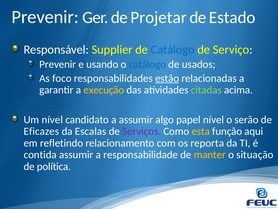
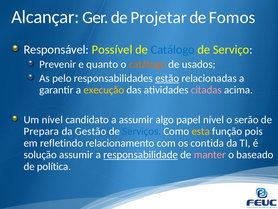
Prevenir at (45, 17): Prevenir -> Alcançar
Estado: Estado -> Fomos
Supplier: Supplier -> Possível
usando: usando -> quanto
catálogo at (147, 64) colour: blue -> orange
foco: foco -> pelo
citadas colour: light green -> pink
Eficazes: Eficazes -> Prepara
Escalas: Escalas -> Gestão
Serviços colour: purple -> blue
aqui: aqui -> pois
reporta: reporta -> contida
contida: contida -> solução
responsabilidade underline: none -> present
manter colour: yellow -> pink
situação: situação -> baseado
